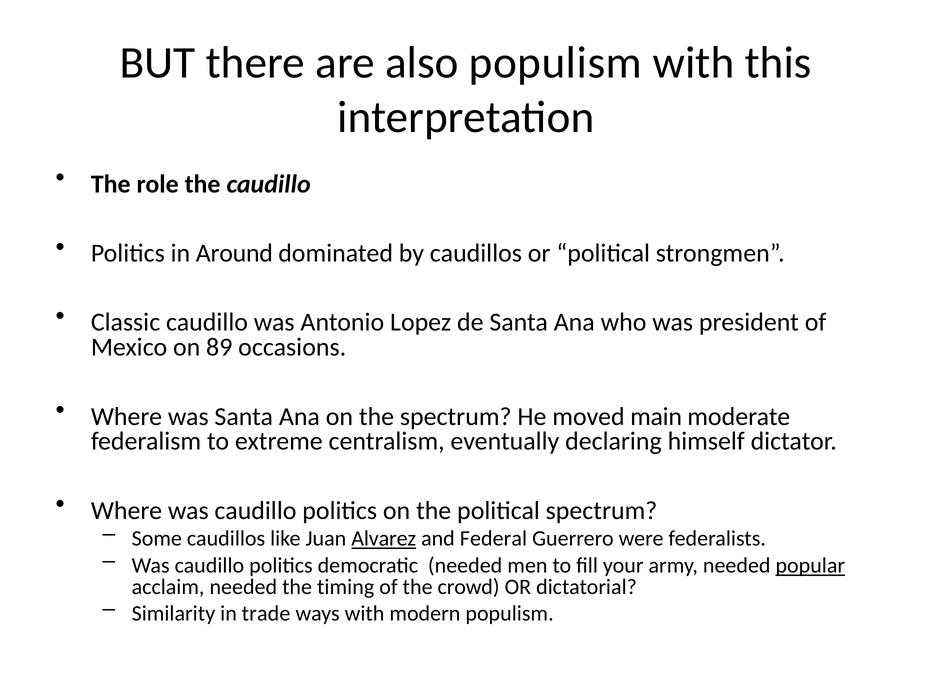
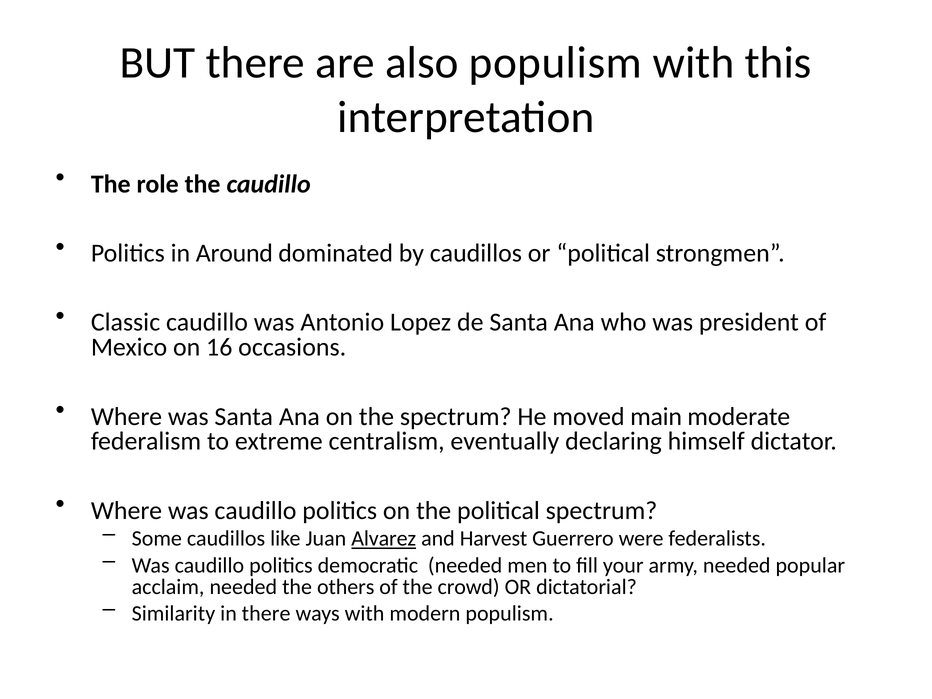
89: 89 -> 16
Federal: Federal -> Harvest
popular underline: present -> none
timing: timing -> others
in trade: trade -> there
